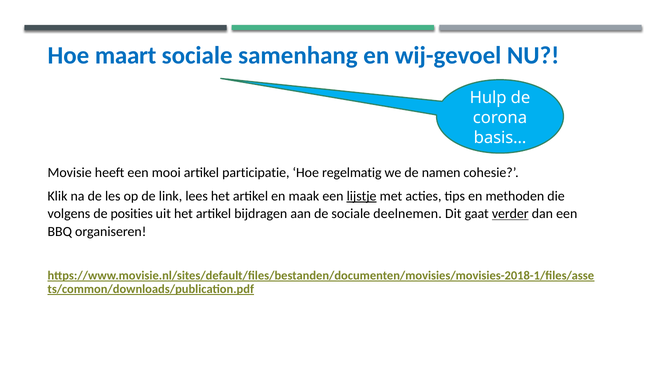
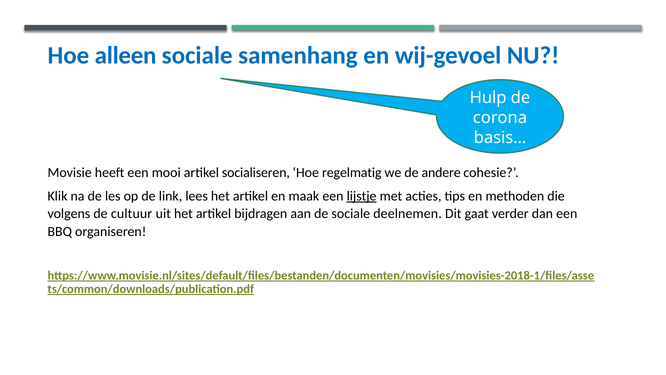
maart: maart -> alleen
participatie: participatie -> socialiseren
namen: namen -> andere
posities: posities -> cultuur
verder underline: present -> none
